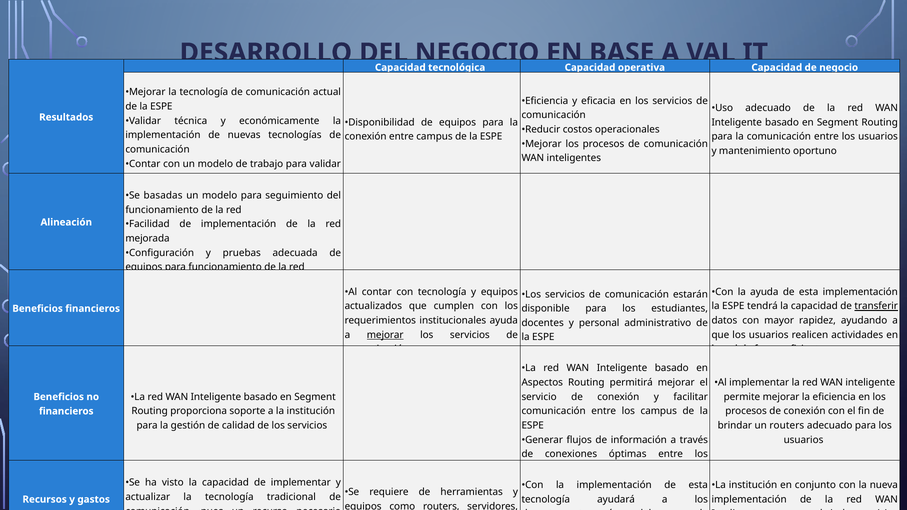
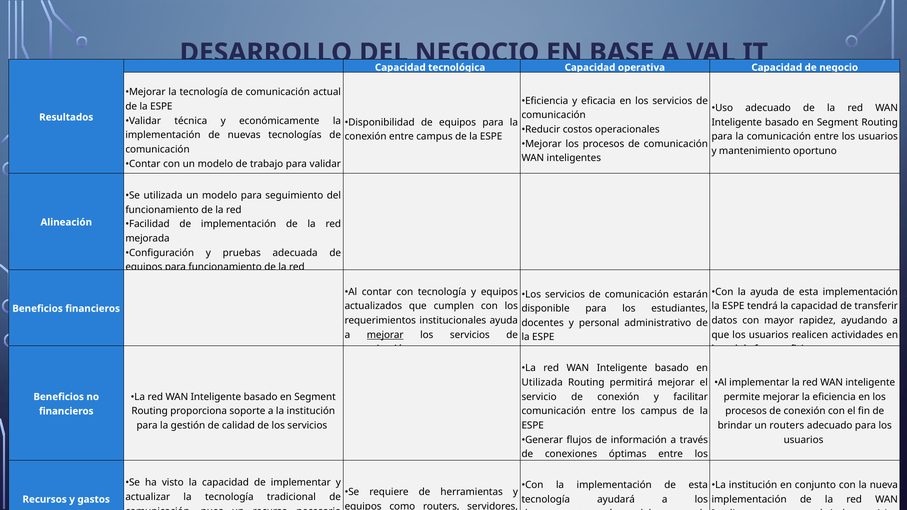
Se basadas: basadas -> utilizada
transferir underline: present -> none
Aspectos at (542, 383): Aspectos -> Utilizada
